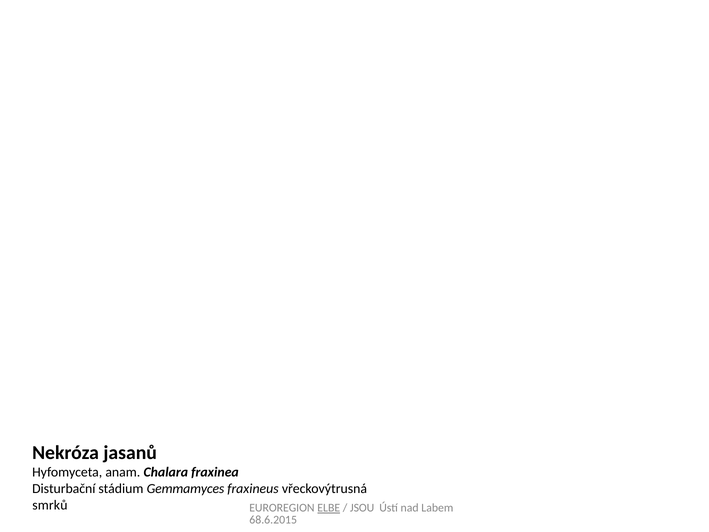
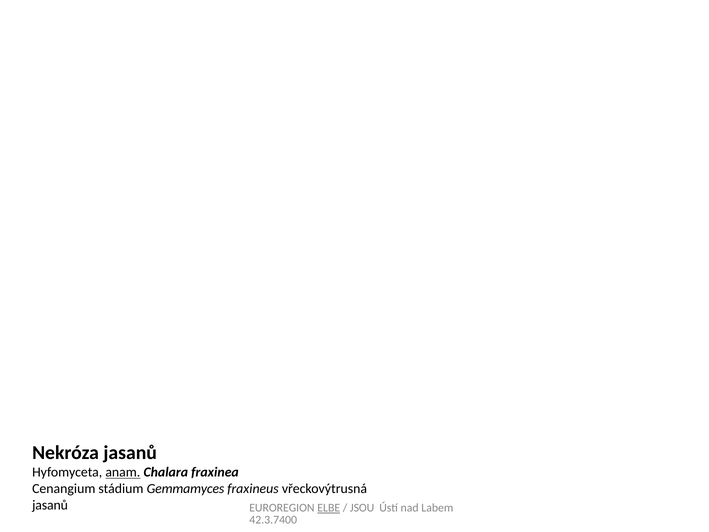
anam underline: none -> present
Disturbační: Disturbační -> Cenangium
smrků at (50, 505): smrků -> jasanů
68.6.2015: 68.6.2015 -> 42.3.7400
